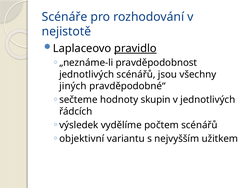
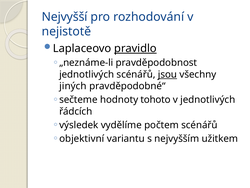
Scénáře: Scénáře -> Nejvyšší
jsou underline: none -> present
skupin: skupin -> tohoto
